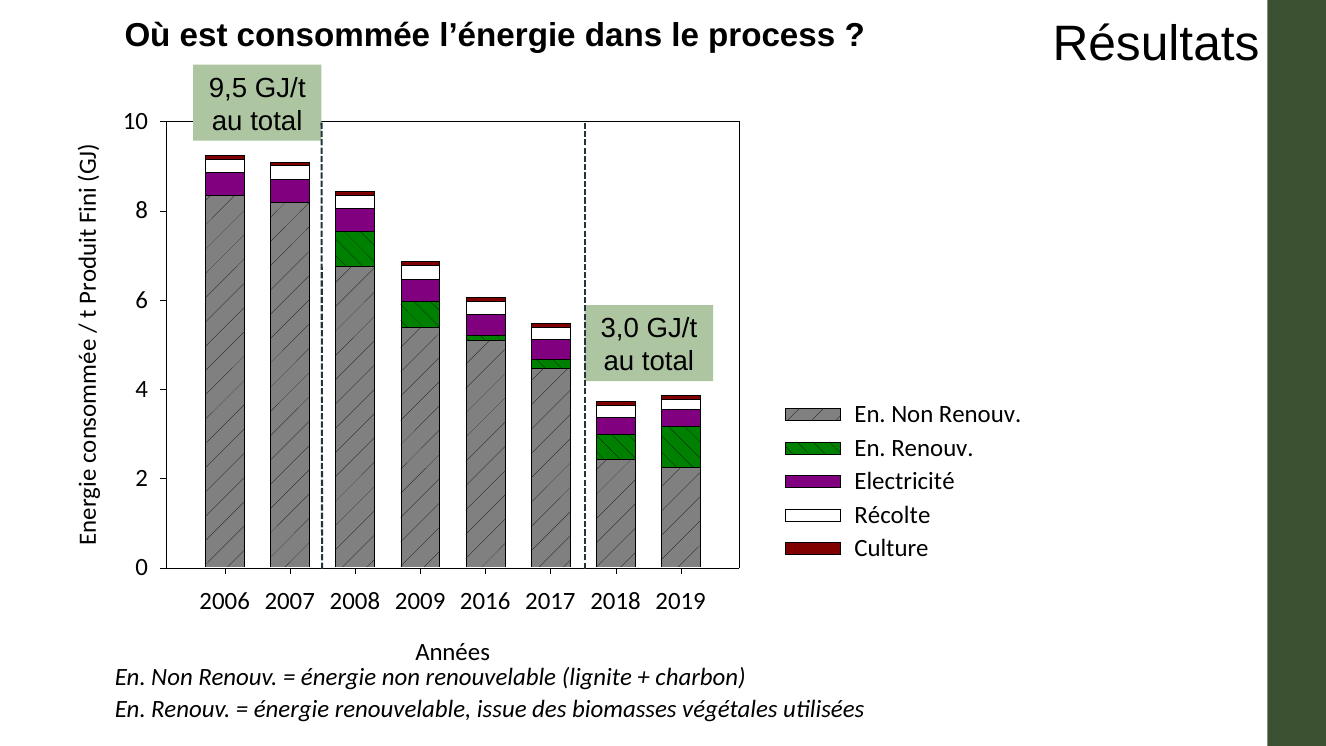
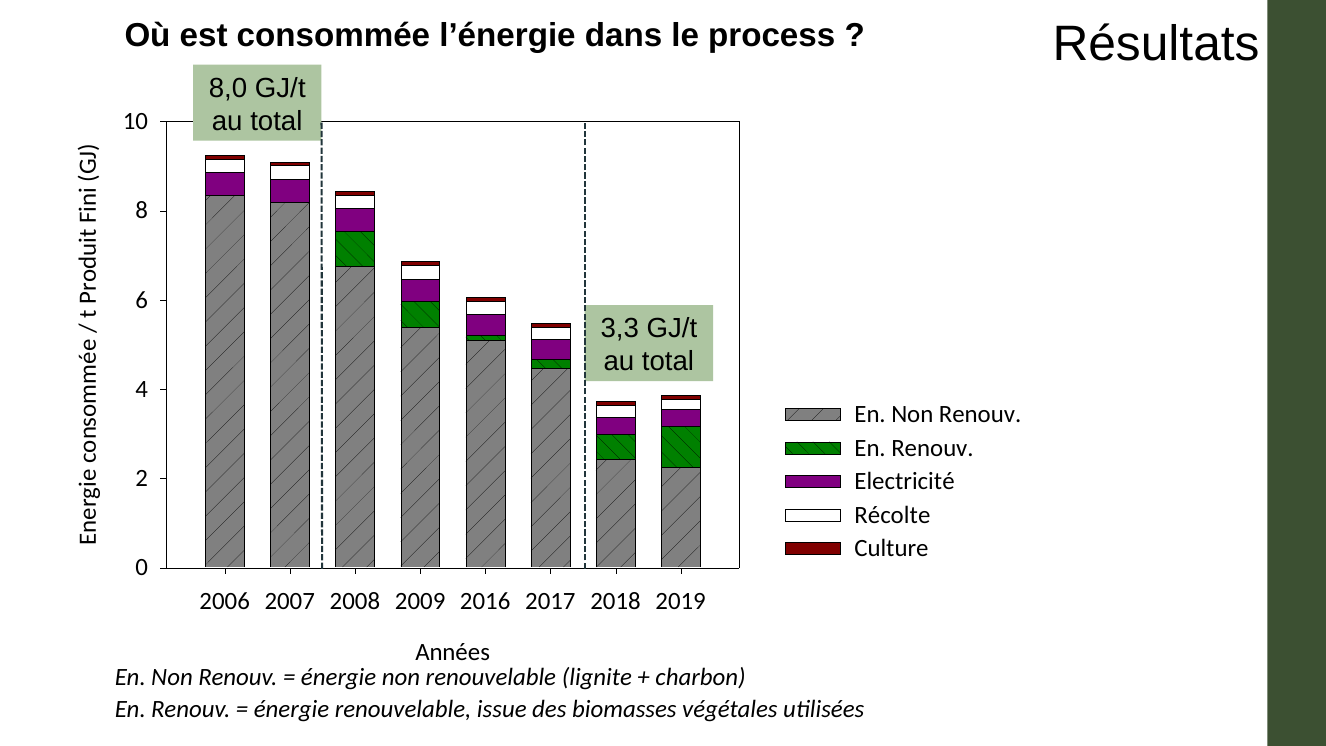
9,5: 9,5 -> 8,0
3,0: 3,0 -> 3,3
